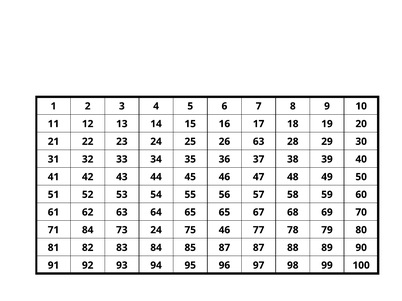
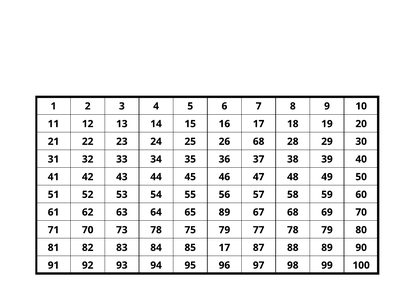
26 63: 63 -> 68
65 65: 65 -> 89
71 84: 84 -> 70
73 24: 24 -> 78
75 46: 46 -> 79
85 87: 87 -> 17
